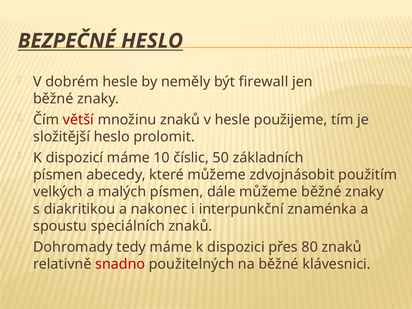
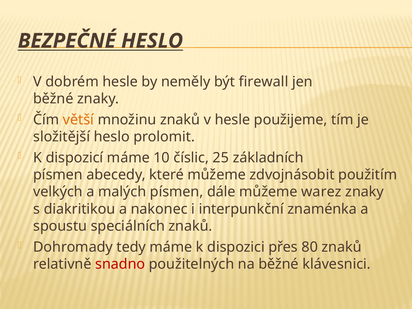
větší colour: red -> orange
50: 50 -> 25
můžeme běžné: běžné -> warez
